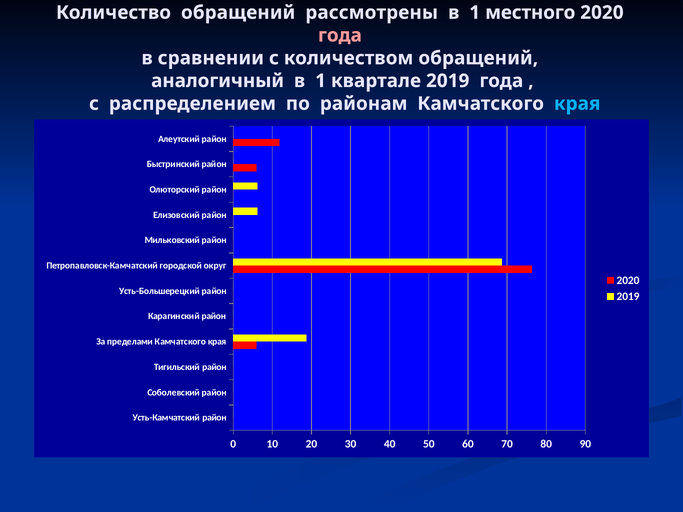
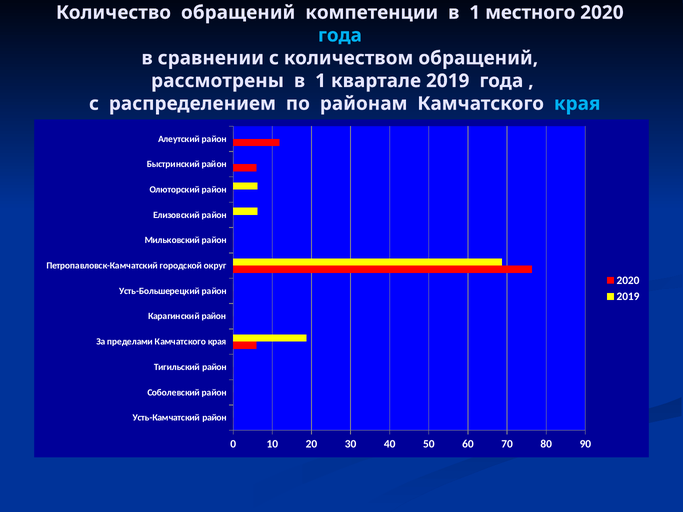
рассмотрены: рассмотрены -> компетенции
года at (340, 35) colour: pink -> light blue
аналогичный: аналогичный -> рассмотрены
